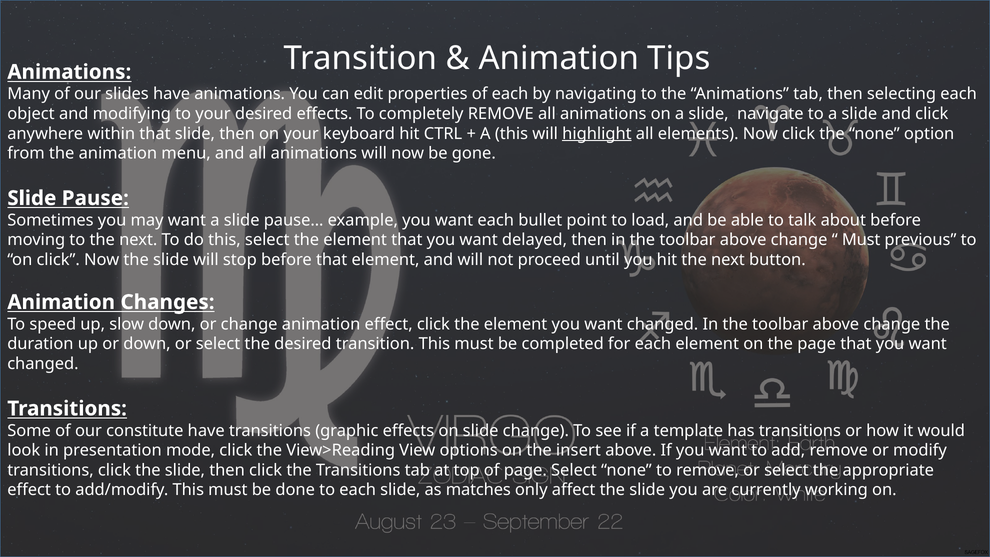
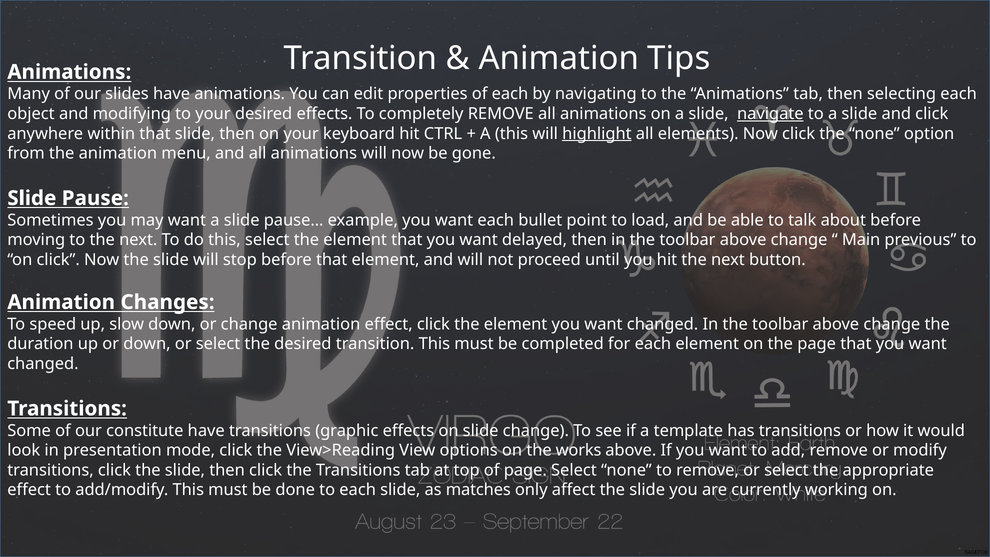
navigate underline: none -> present
Must at (861, 240): Must -> Main
insert: insert -> works
